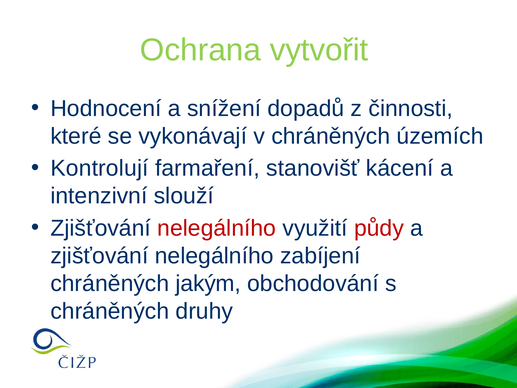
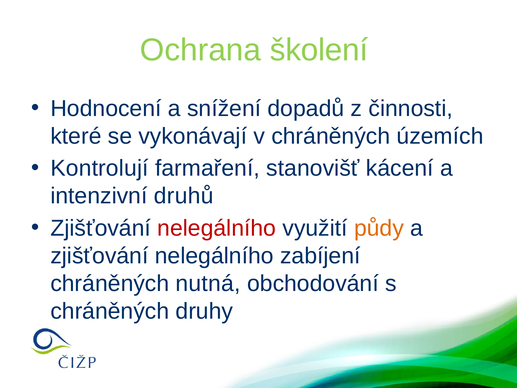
vytvořit: vytvořit -> školení
slouží: slouží -> druhů
půdy colour: red -> orange
jakým: jakým -> nutná
